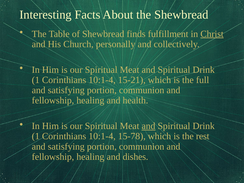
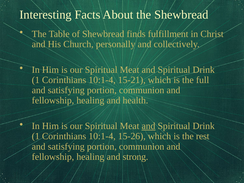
Christ underline: present -> none
15-78: 15-78 -> 15-26
dishes: dishes -> strong
